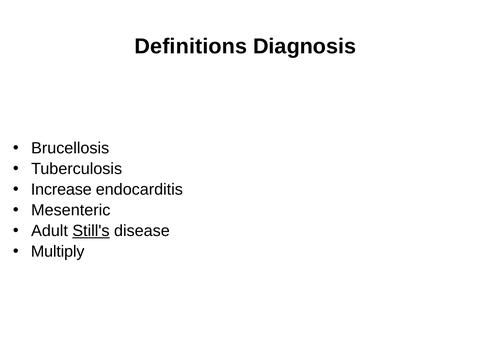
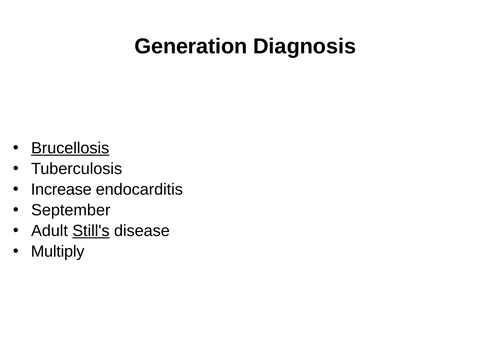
Definitions: Definitions -> Generation
Brucellosis underline: none -> present
Mesenteric: Mesenteric -> September
